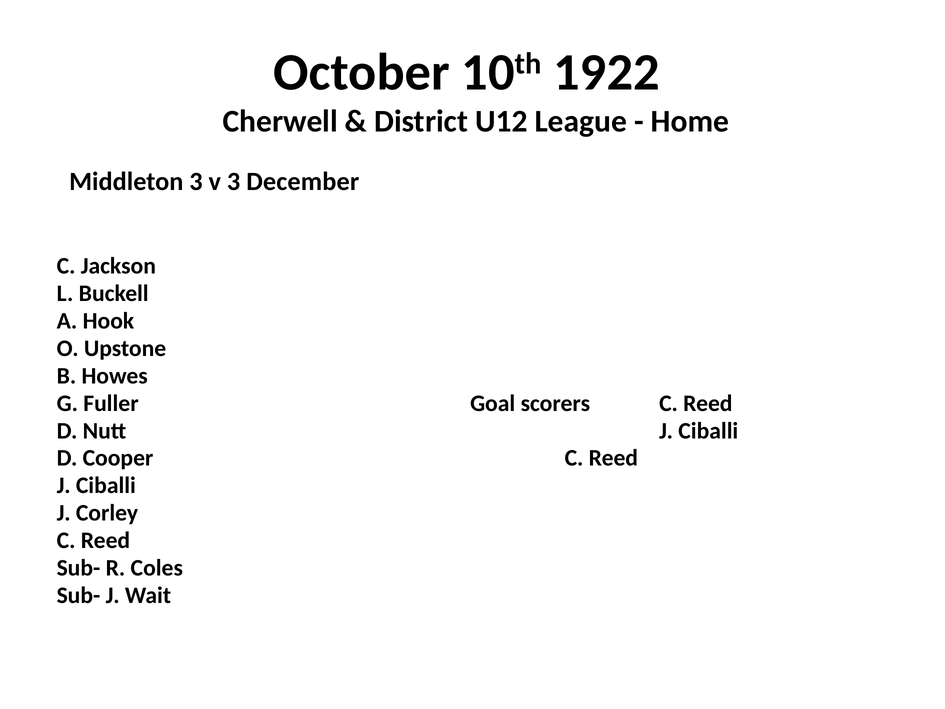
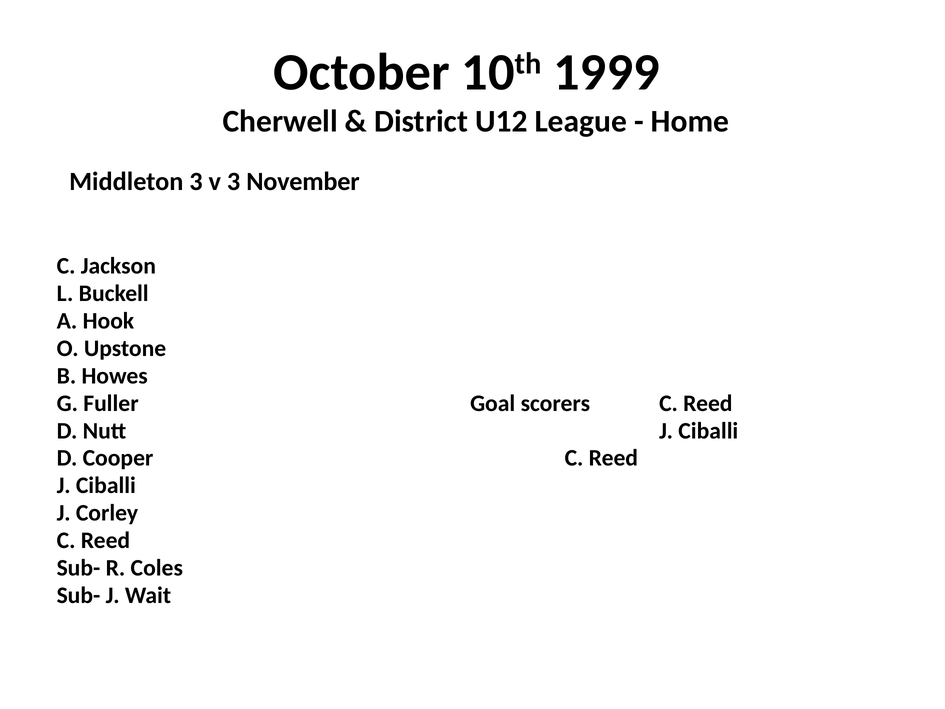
1922: 1922 -> 1999
December: December -> November
